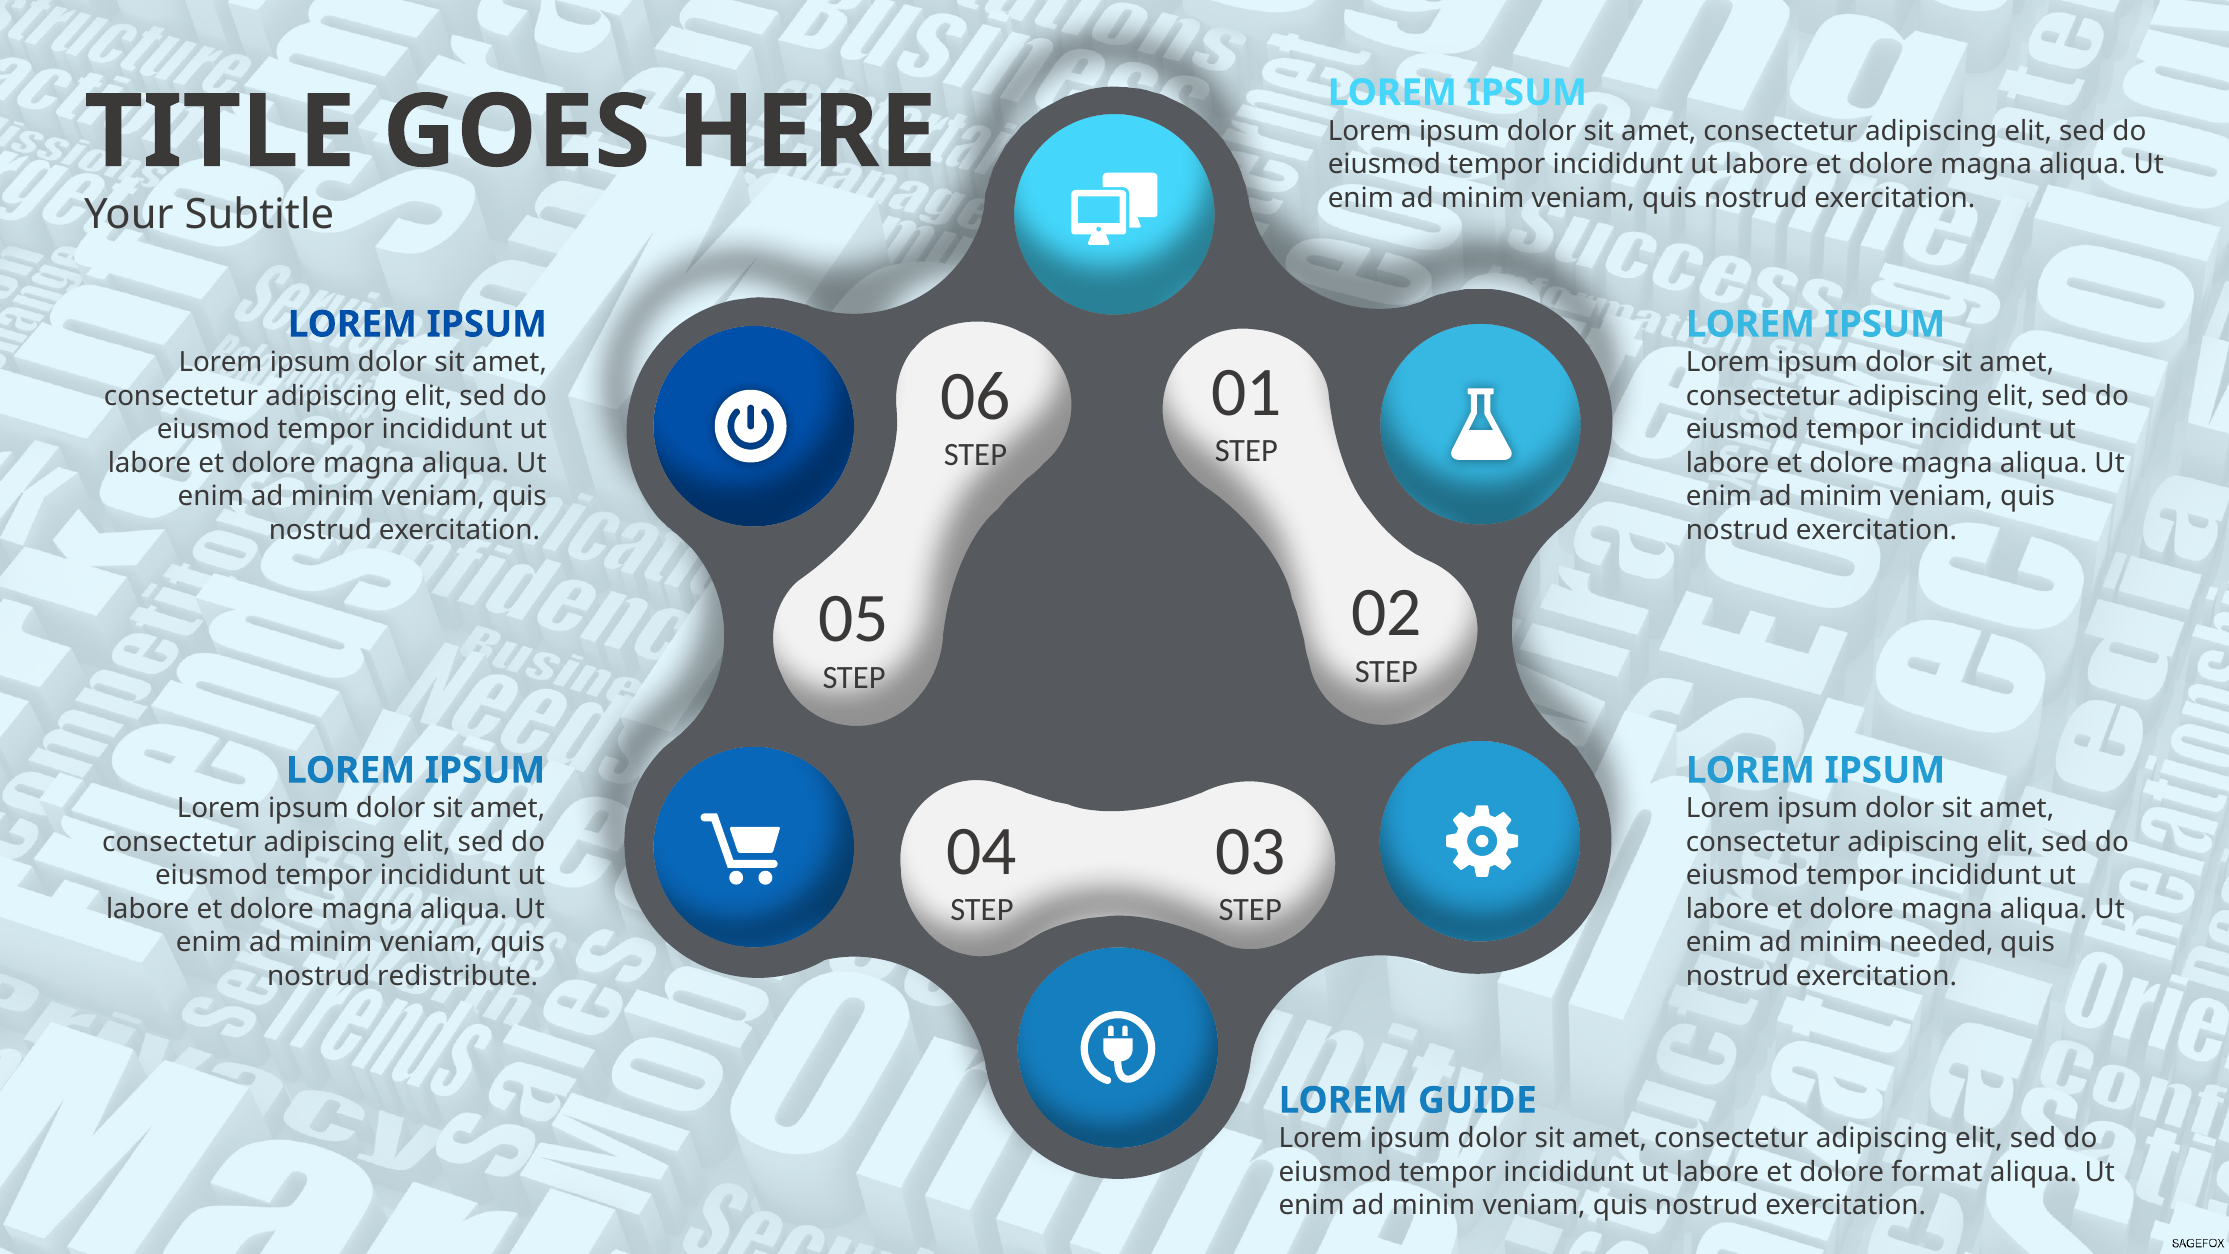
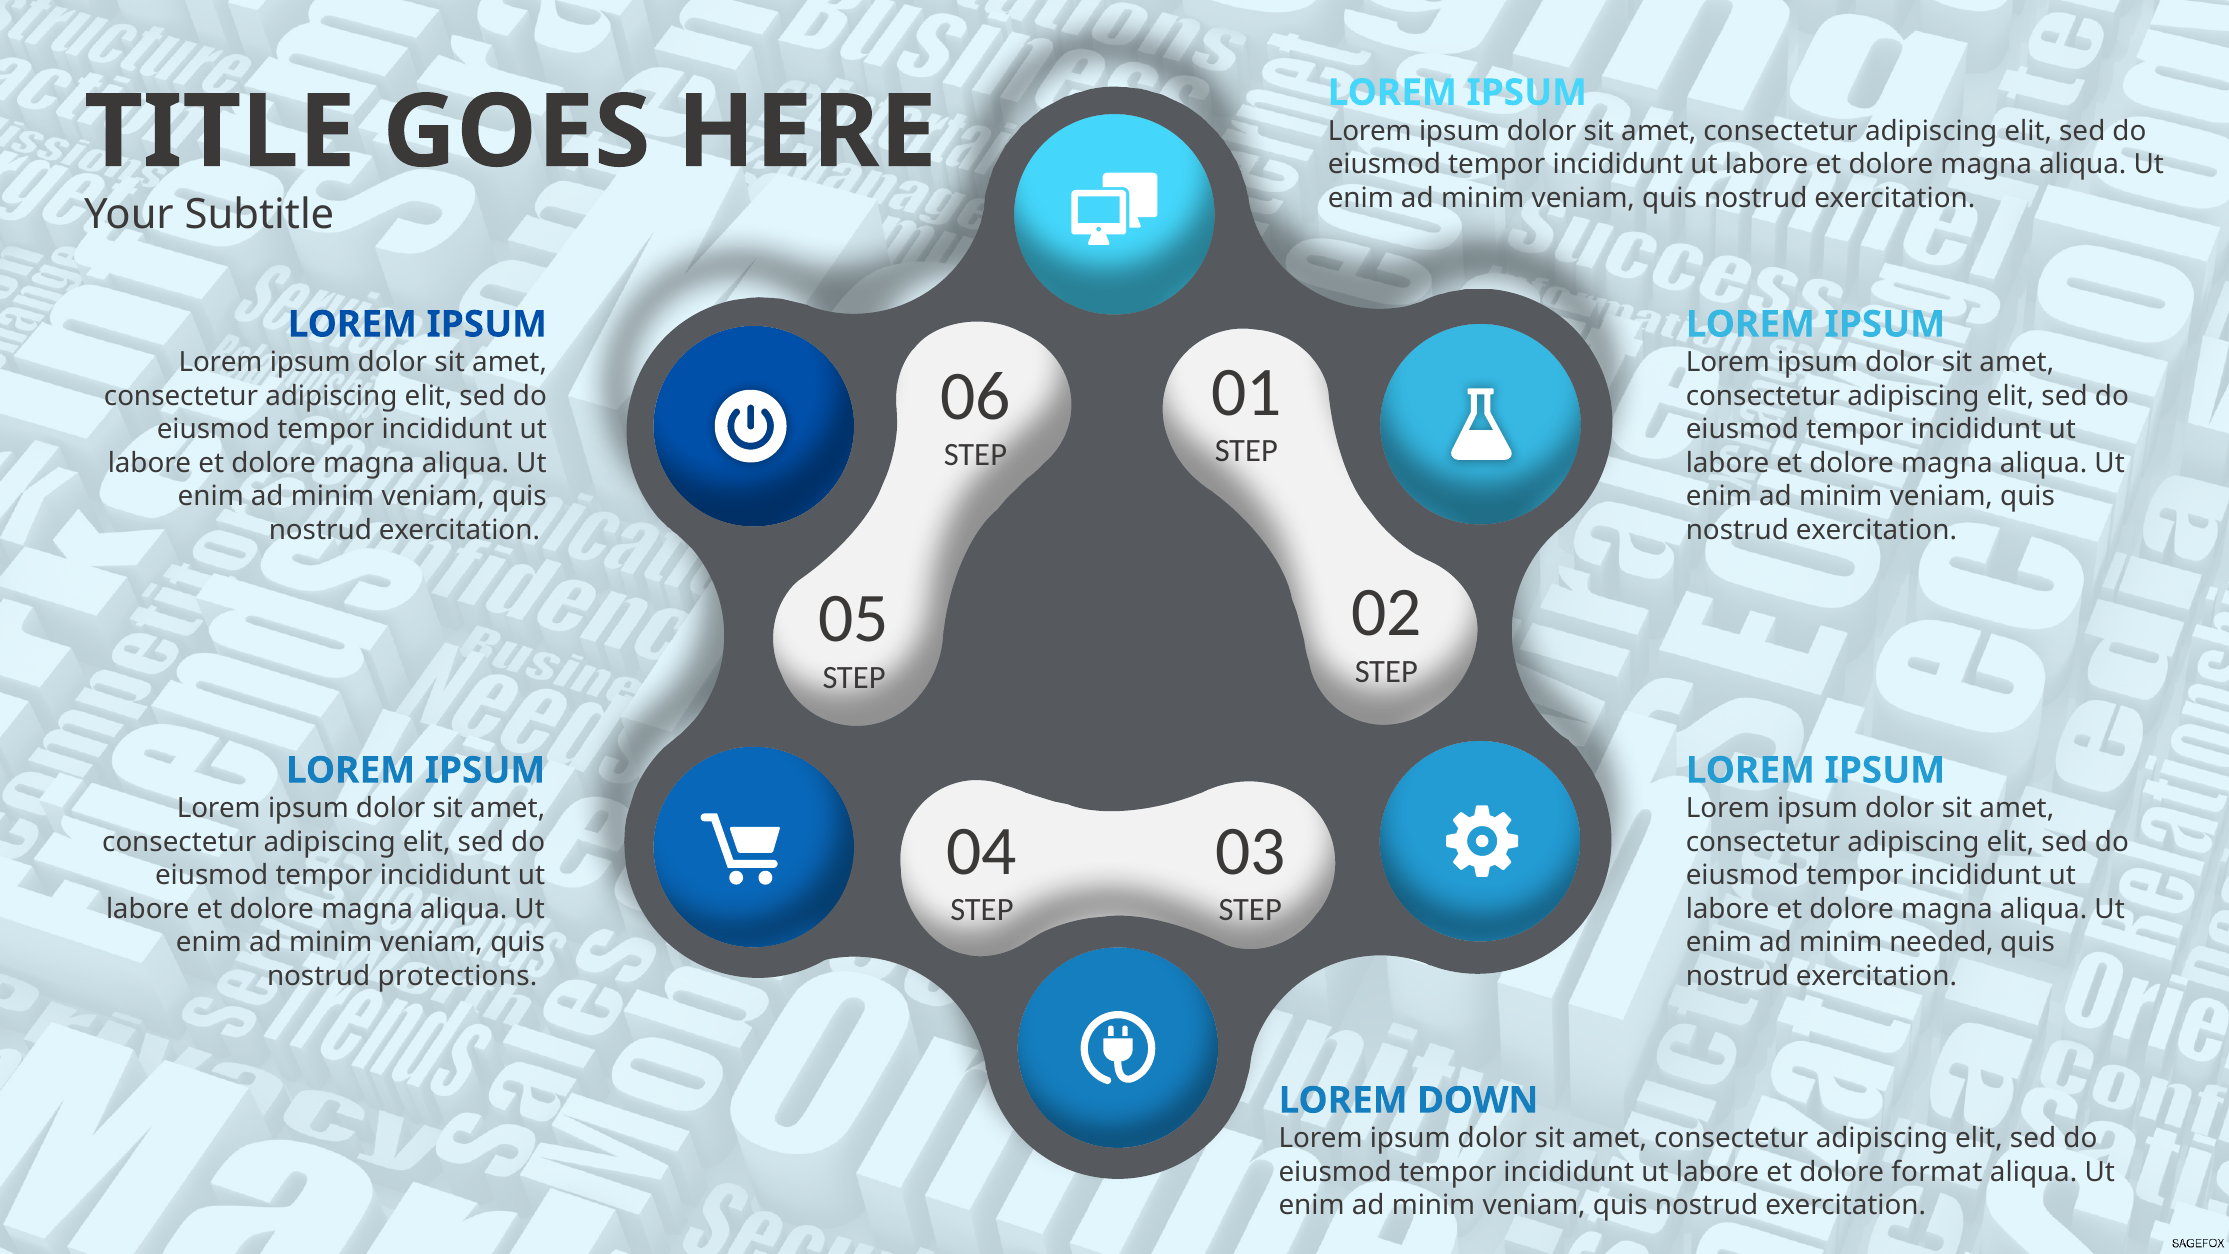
redistribute: redistribute -> protections
GUIDE: GUIDE -> DOWN
